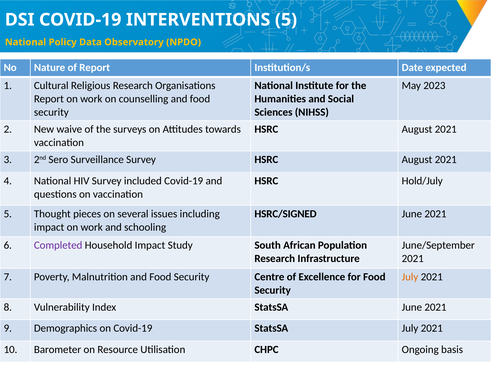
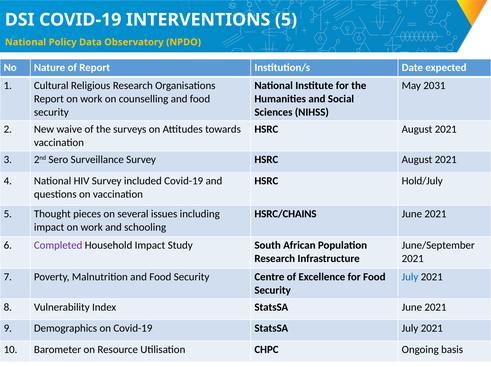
2023: 2023 -> 2031
HSRC/SIGNED: HSRC/SIGNED -> HSRC/CHAINS
July at (410, 277) colour: orange -> blue
